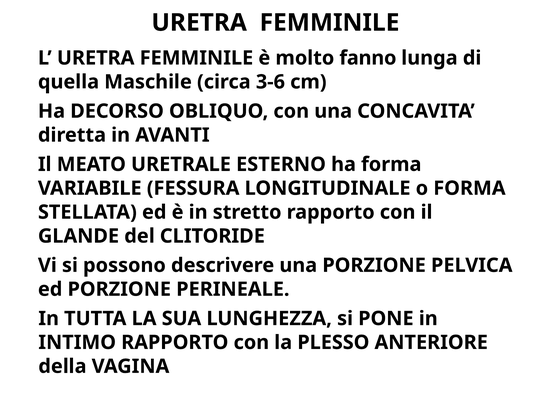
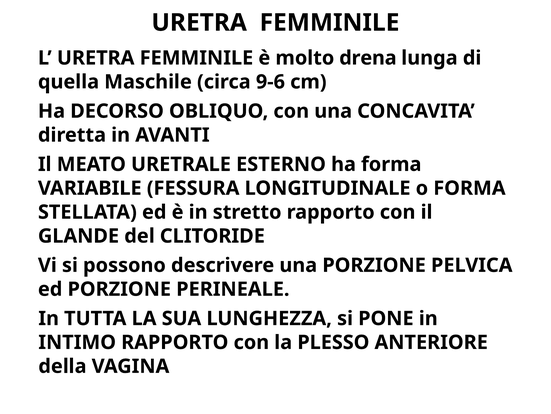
fanno: fanno -> drena
3-6: 3-6 -> 9-6
